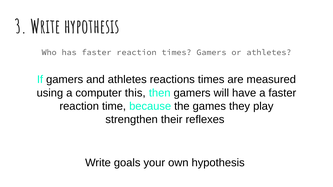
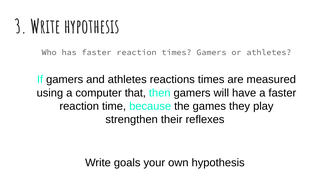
this: this -> that
